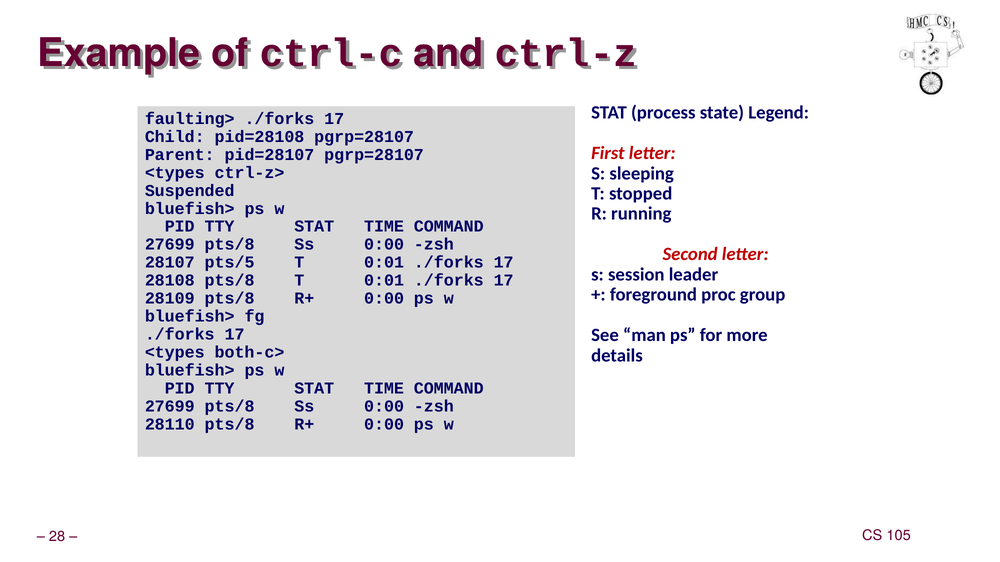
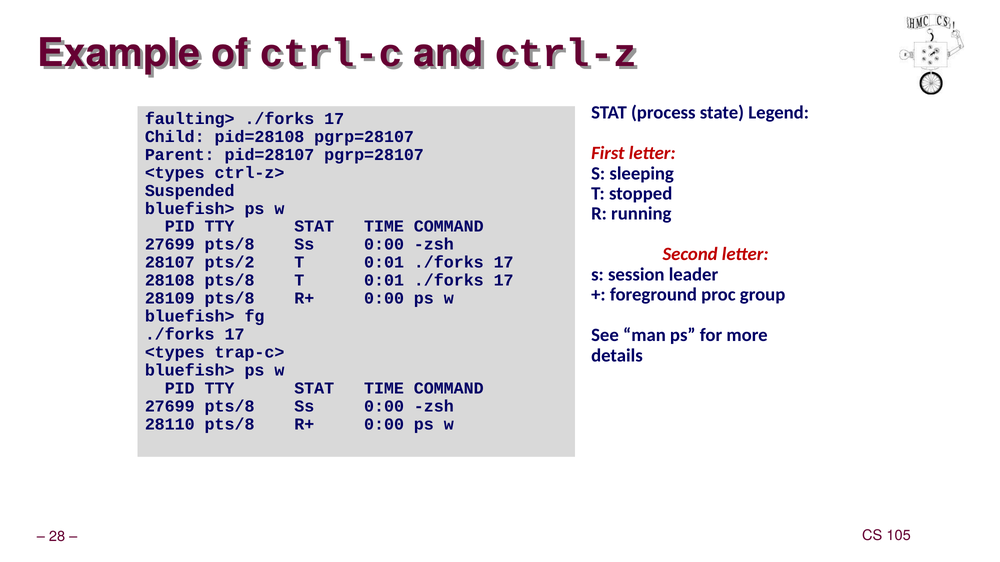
pts/5: pts/5 -> pts/2
both-c>: both-c> -> trap-c>
